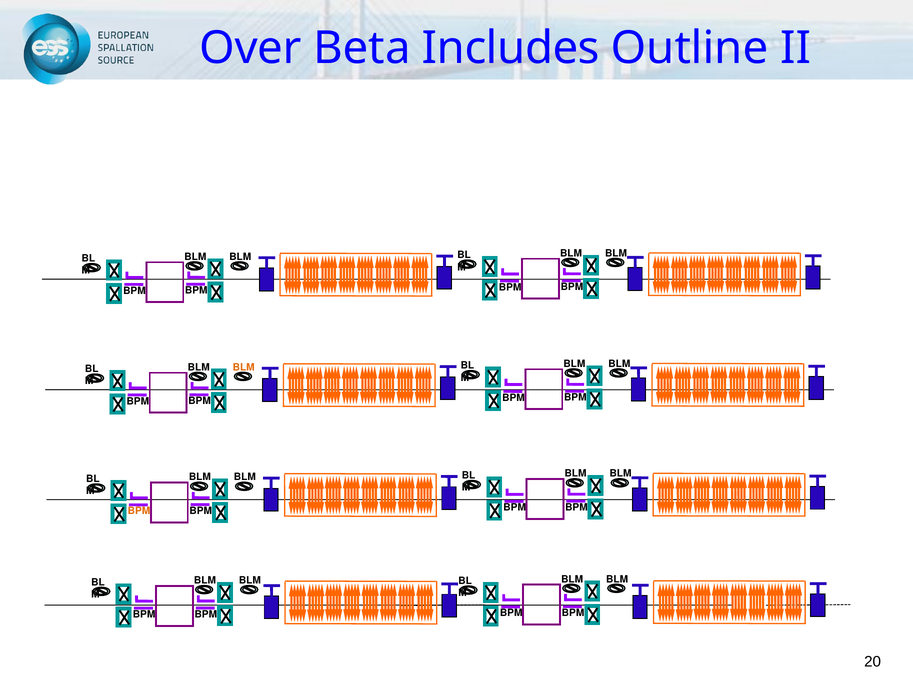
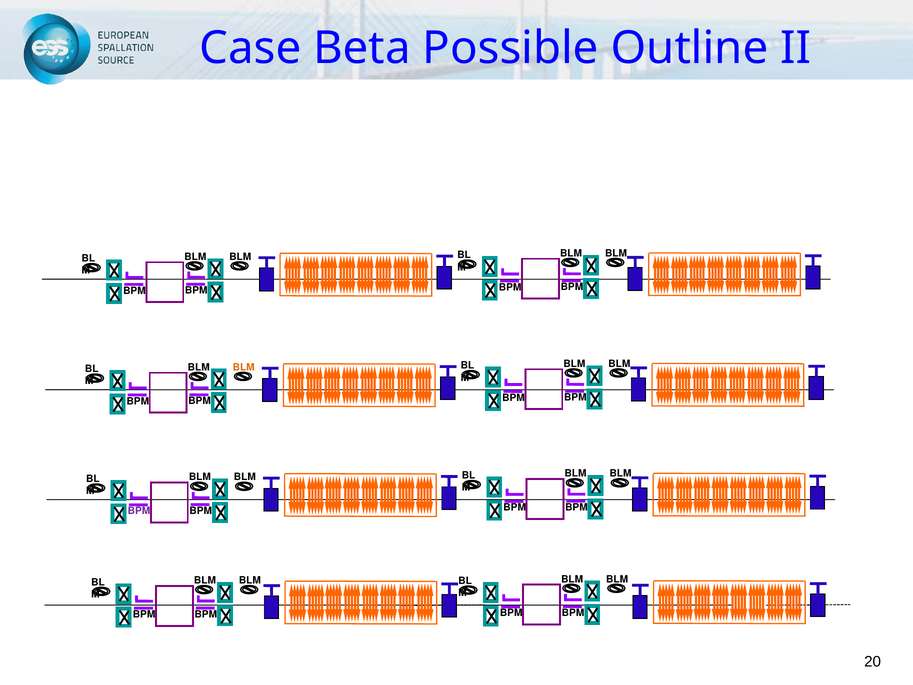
Over: Over -> Case
Includes: Includes -> Possible
BPM at (139, 511) colour: orange -> purple
